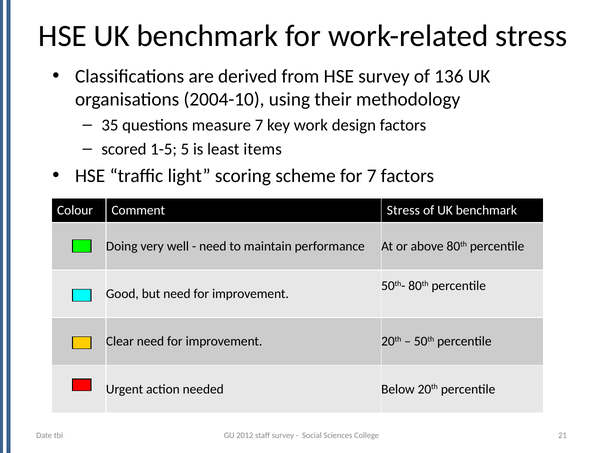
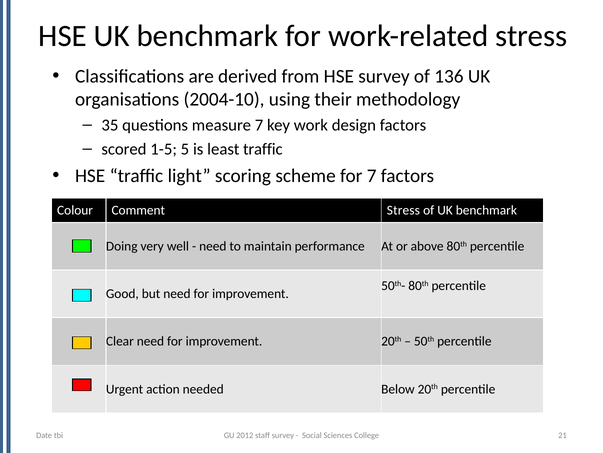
least items: items -> traffic
